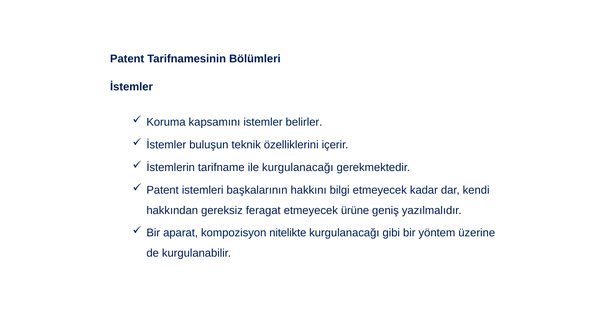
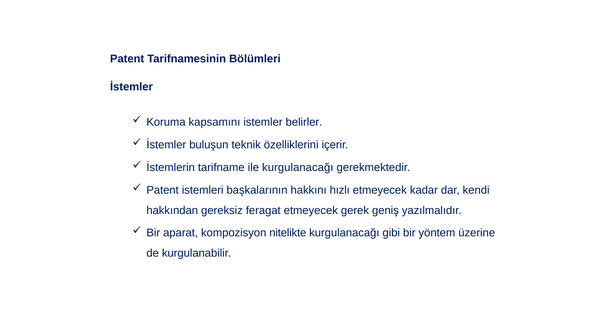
bilgi: bilgi -> hızlı
ürüne: ürüne -> gerek
